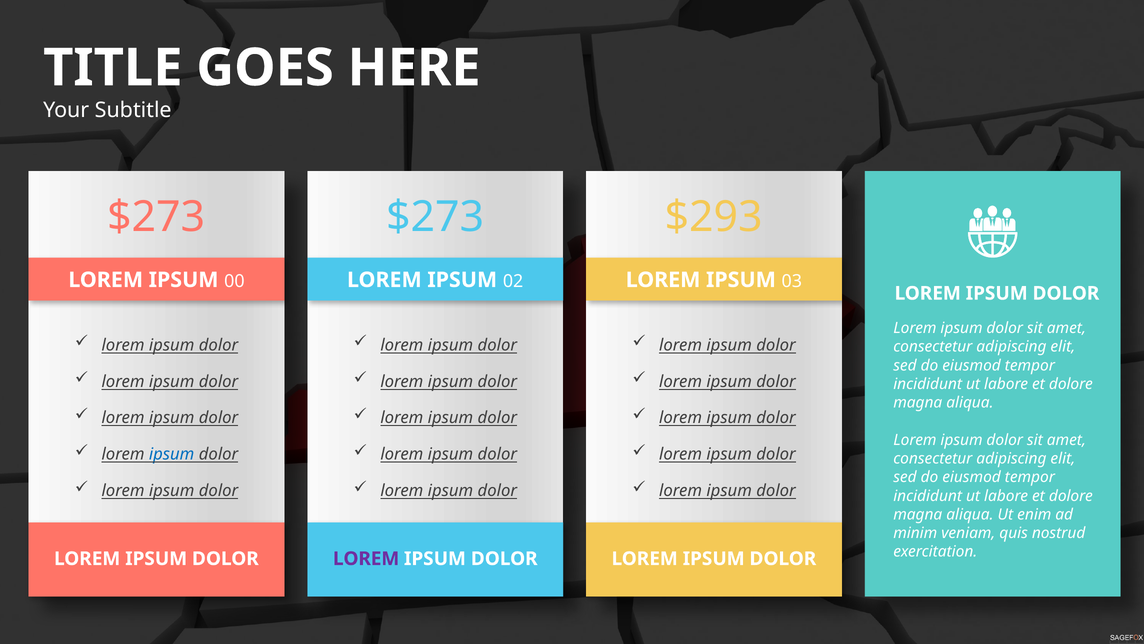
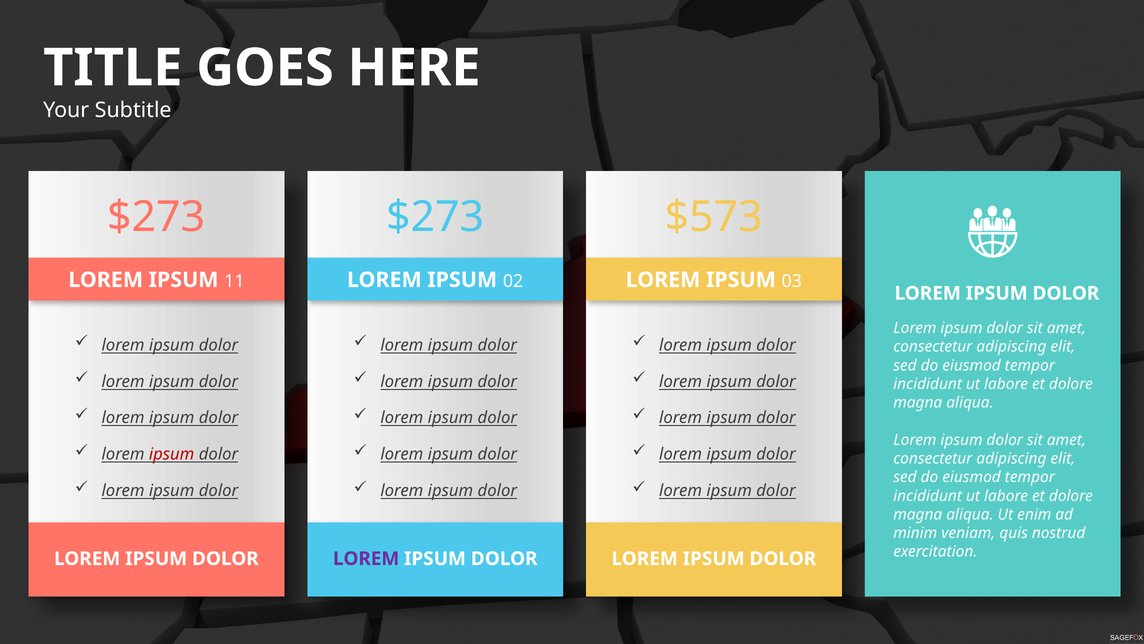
$293: $293 -> $573
00: 00 -> 11
ipsum at (172, 454) colour: blue -> red
